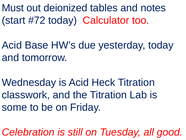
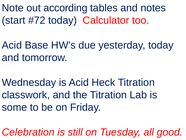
Must: Must -> Note
deionized: deionized -> according
